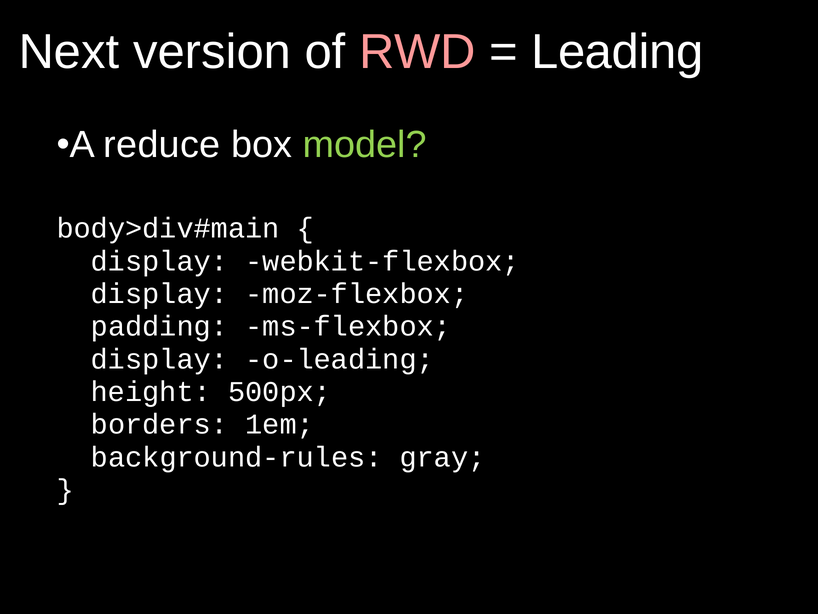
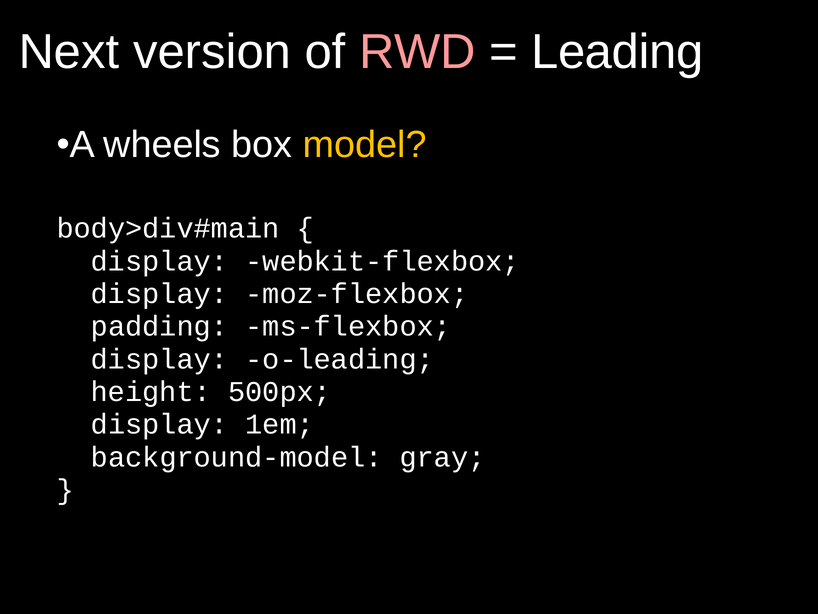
reduce: reduce -> wheels
model colour: light green -> yellow
borders at (159, 424): borders -> display
background-rules: background-rules -> background-model
